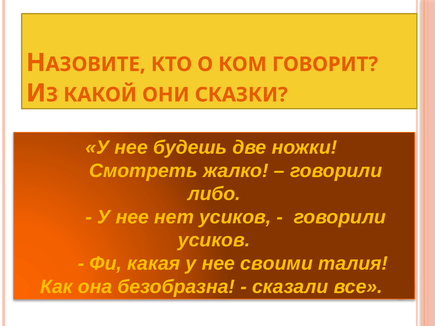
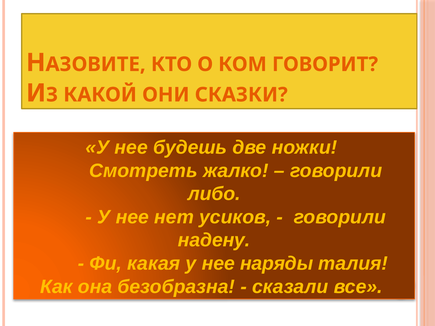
усиков at (214, 240): усиков -> надену
своими: своими -> наряды
